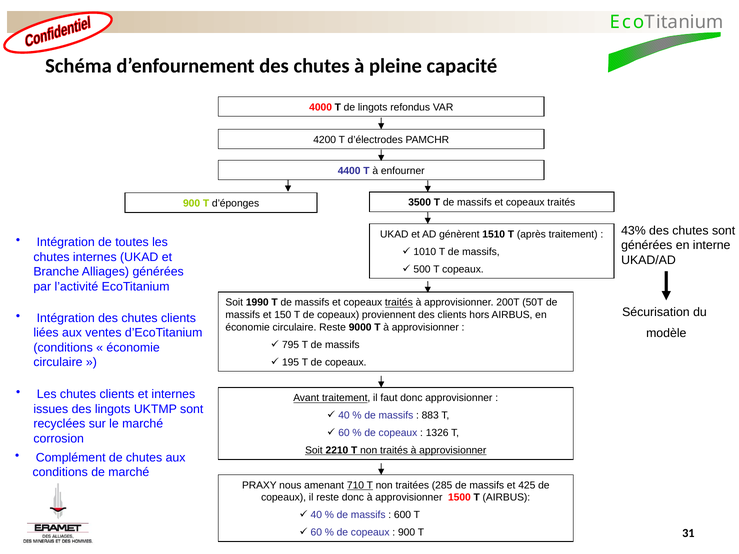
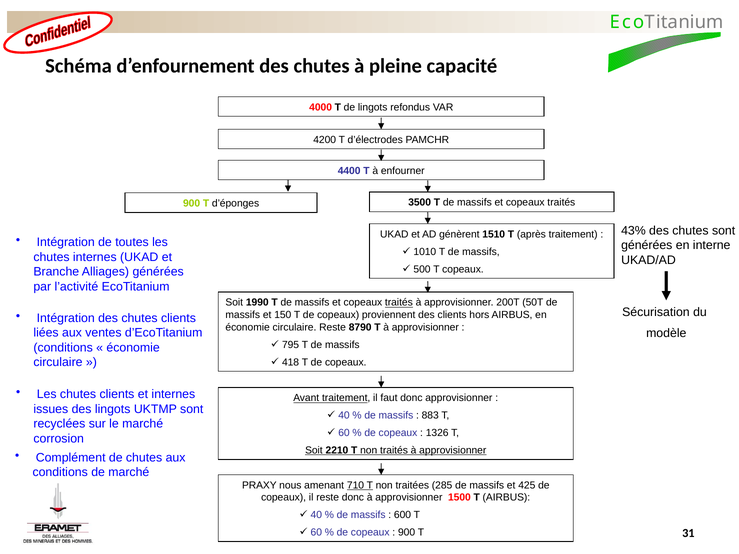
9000: 9000 -> 8790
195: 195 -> 418
